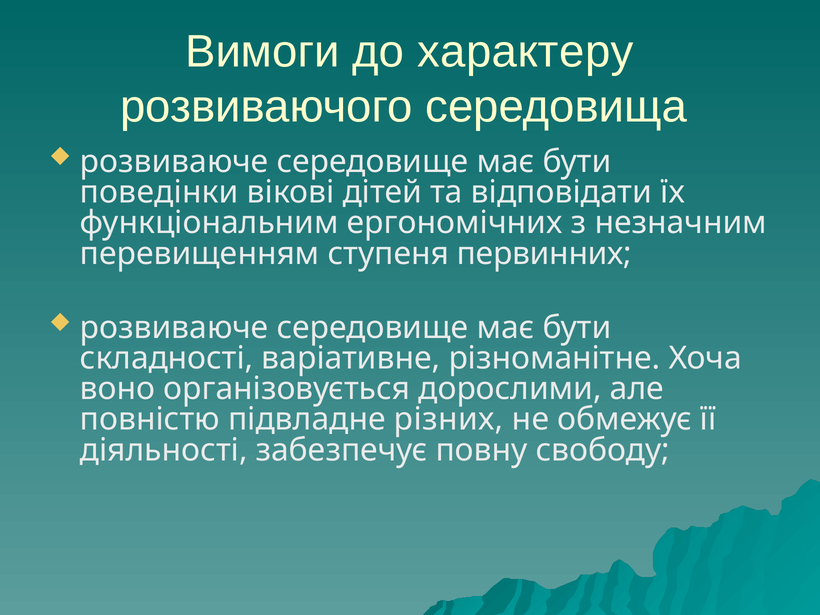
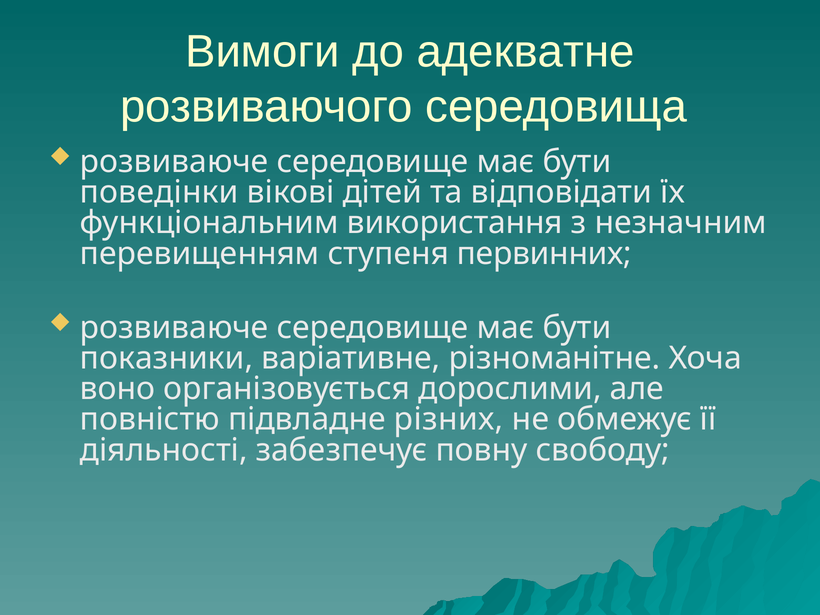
характеру: характеру -> адекватне
ергономічних: ергономічних -> використання
складності: складності -> показники
